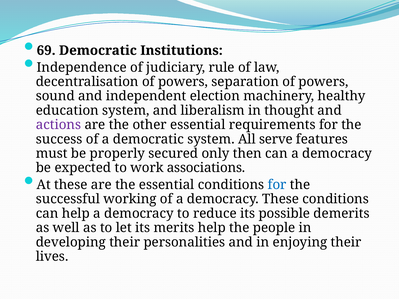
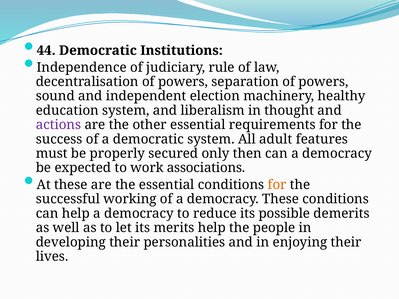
69: 69 -> 44
serve: serve -> adult
for at (277, 185) colour: blue -> orange
